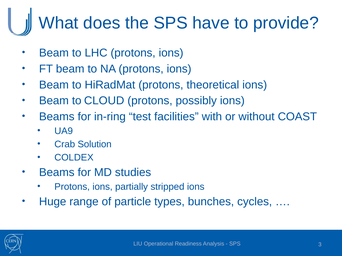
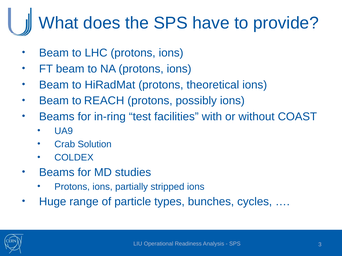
CLOUD: CLOUD -> REACH
